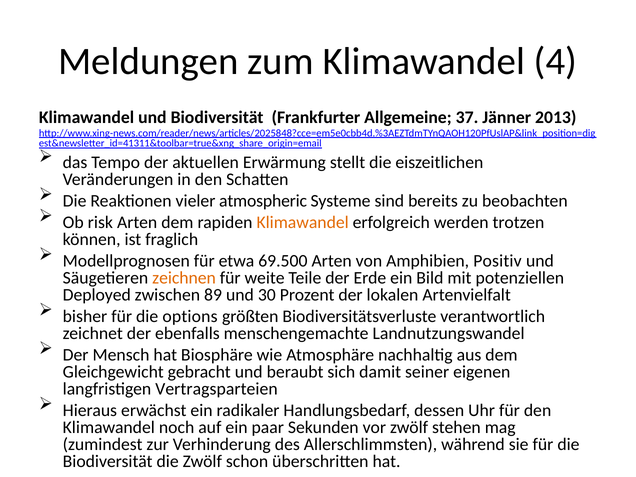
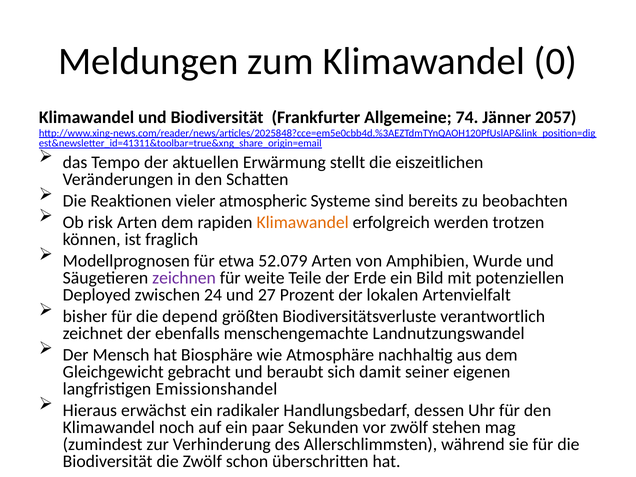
4: 4 -> 0
37: 37 -> 74
2013: 2013 -> 2057
69.500: 69.500 -> 52.079
Positiv: Positiv -> Wurde
zeichnen colour: orange -> purple
89: 89 -> 24
30: 30 -> 27
options: options -> depend
Vertragsparteien: Vertragsparteien -> Emissionshandel
